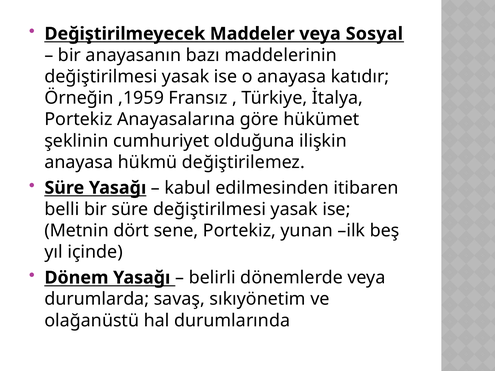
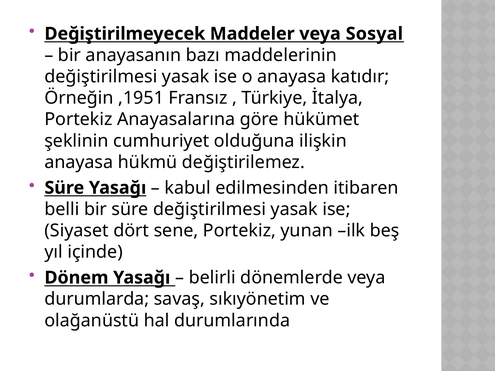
,1959: ,1959 -> ,1951
Metnin: Metnin -> Siyaset
